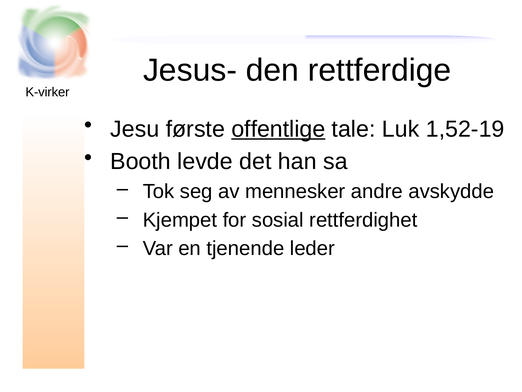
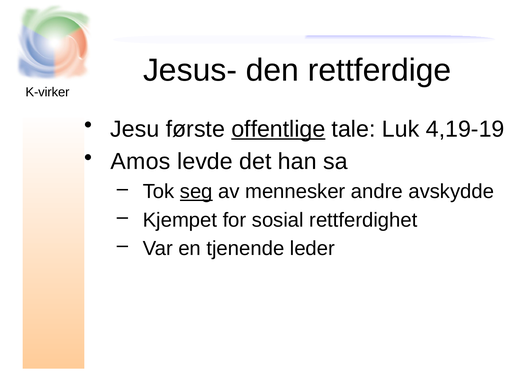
1,52-19: 1,52-19 -> 4,19-19
Booth: Booth -> Amos
seg underline: none -> present
